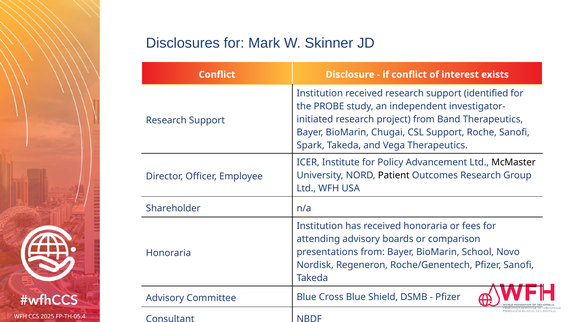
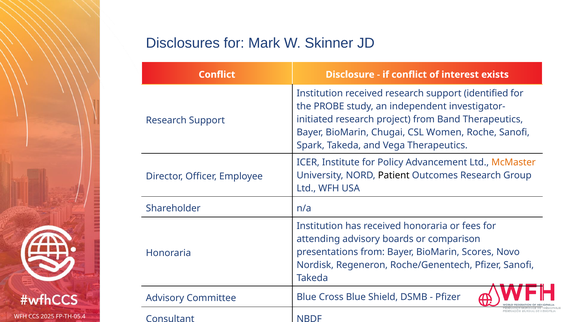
CSL Support: Support -> Women
McMaster colour: black -> orange
School: School -> Scores
